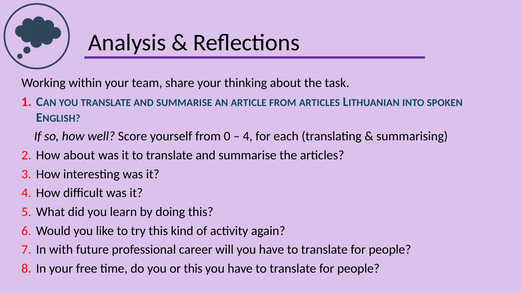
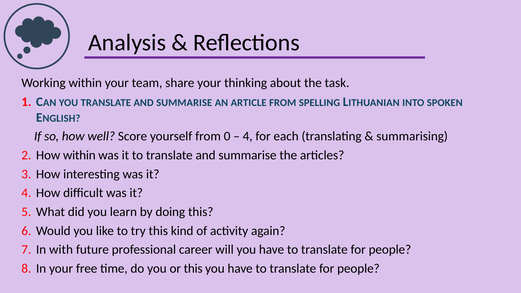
FROM ARTICLES: ARTICLES -> SPELLING
How about: about -> within
